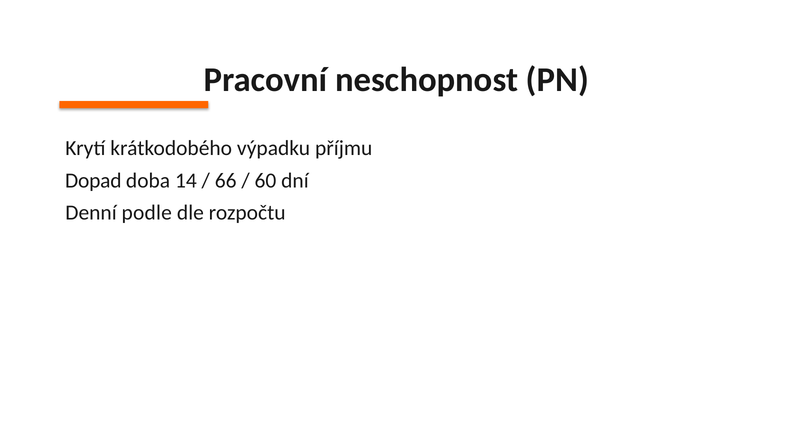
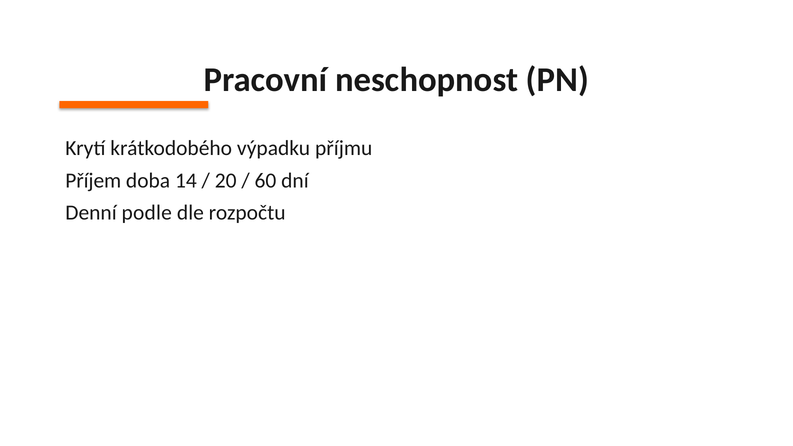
Dopad: Dopad -> Příjem
66: 66 -> 20
